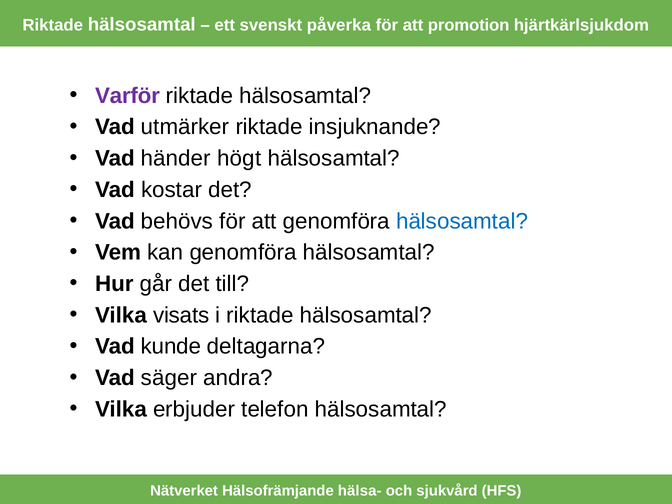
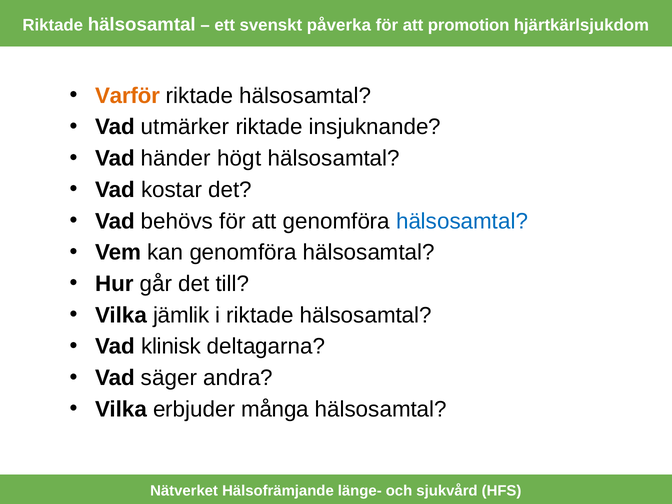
Varför colour: purple -> orange
visats: visats -> jämlik
kunde: kunde -> klinisk
telefon: telefon -> många
hälsa-: hälsa- -> länge-
